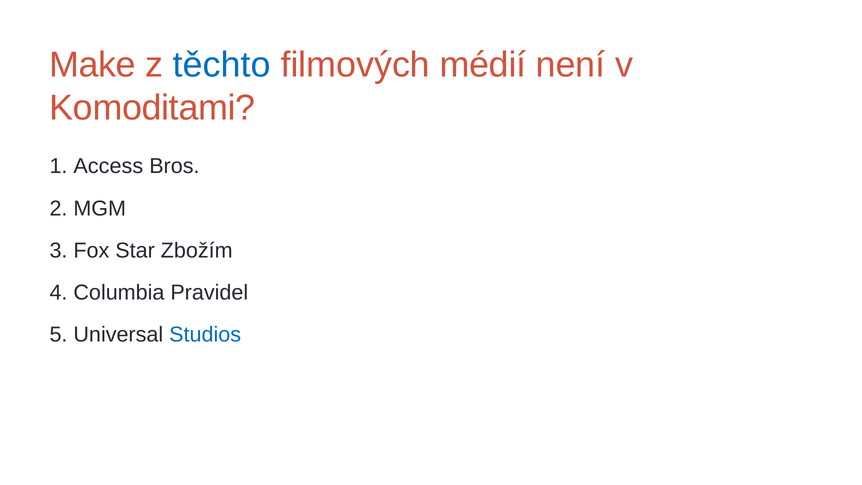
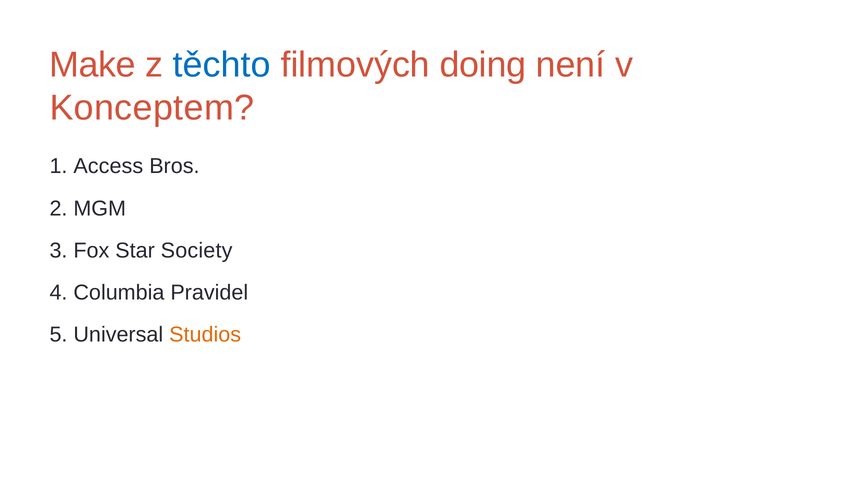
médií: médií -> doing
Komoditami: Komoditami -> Konceptem
Zbožím: Zbožím -> Society
Studios colour: blue -> orange
